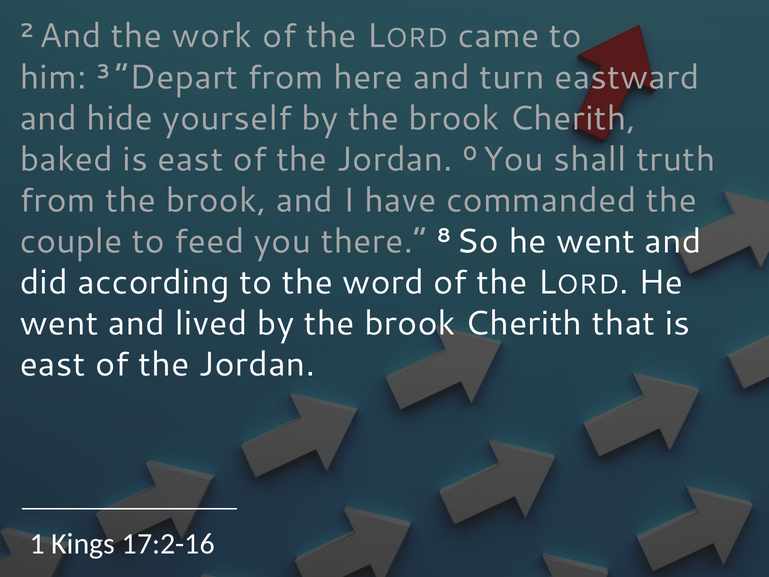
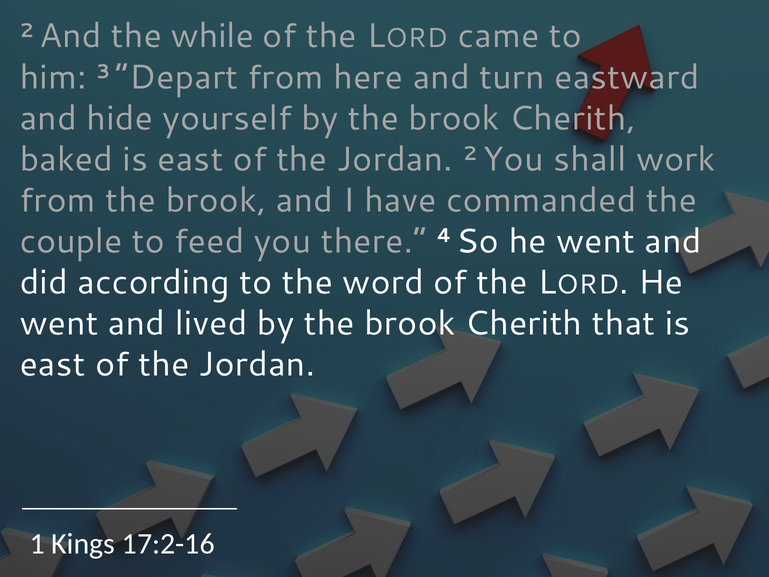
work: work -> while
Jordan 0: 0 -> 2
truth: truth -> work
8: 8 -> 4
